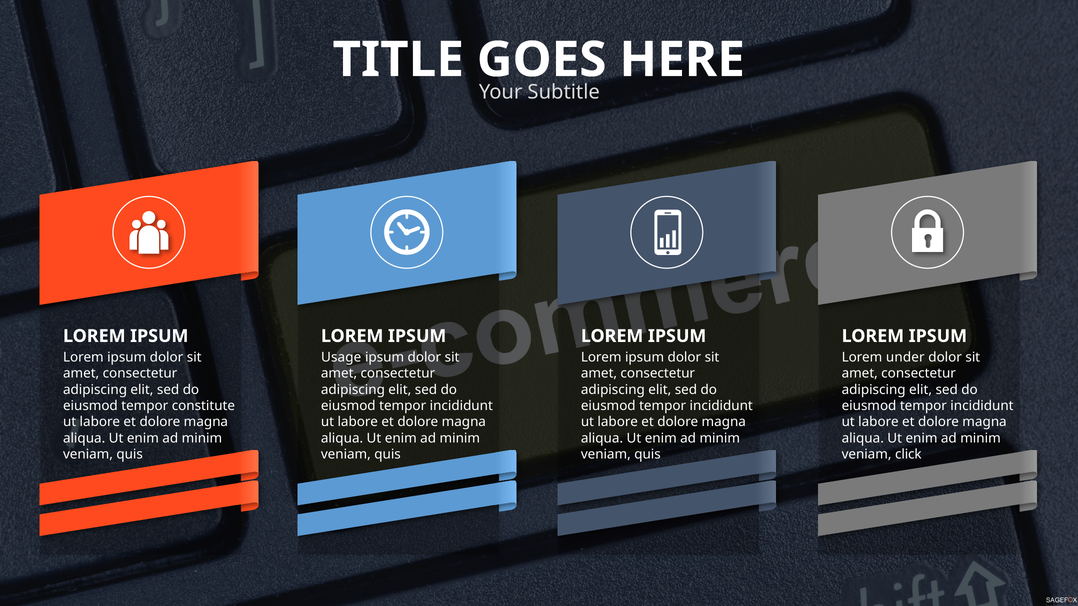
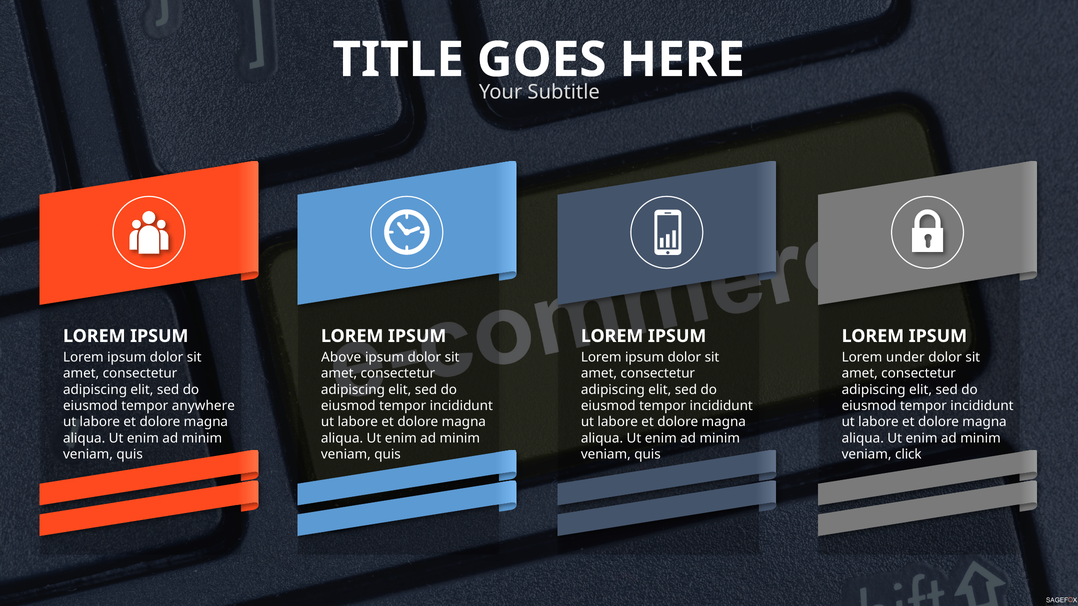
Usage: Usage -> Above
constitute: constitute -> anywhere
